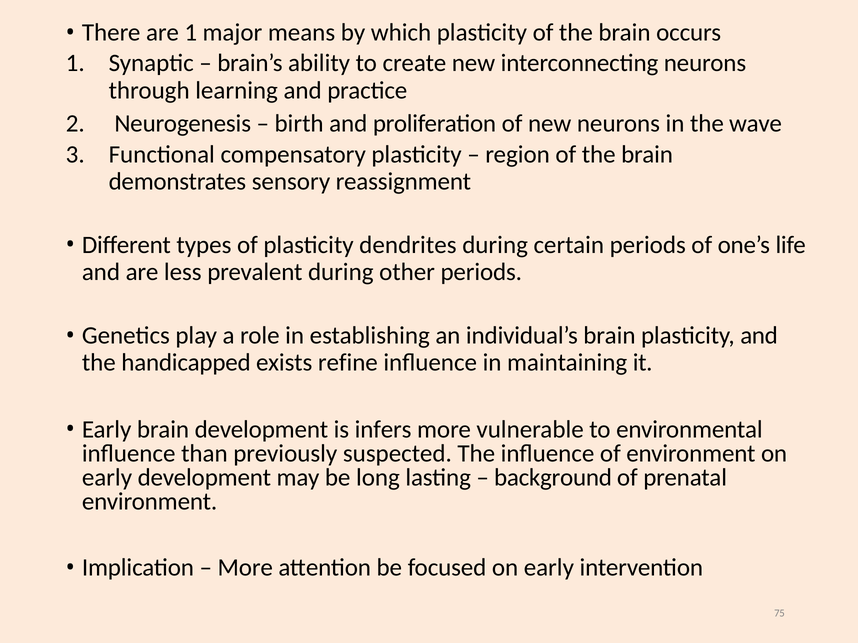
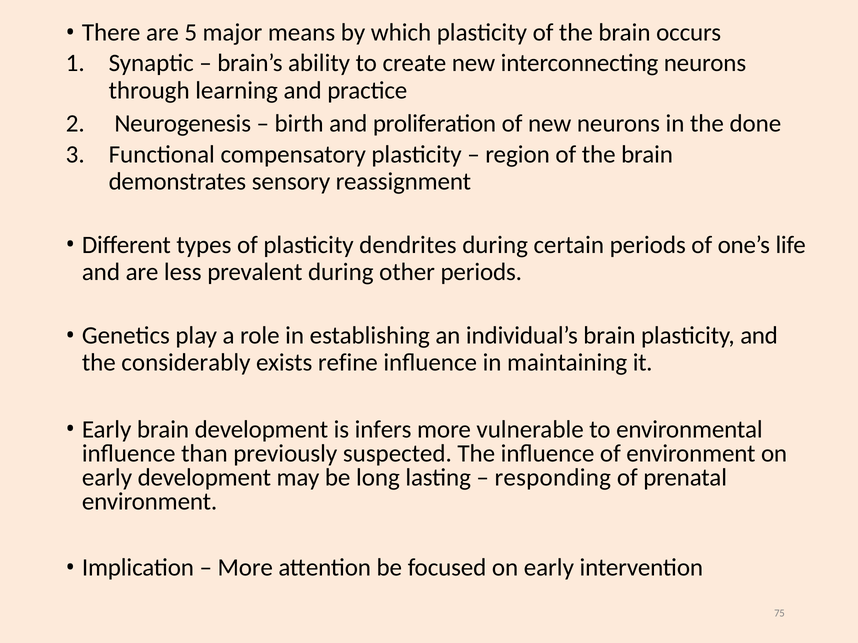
are 1: 1 -> 5
wave: wave -> done
handicapped: handicapped -> considerably
background: background -> responding
